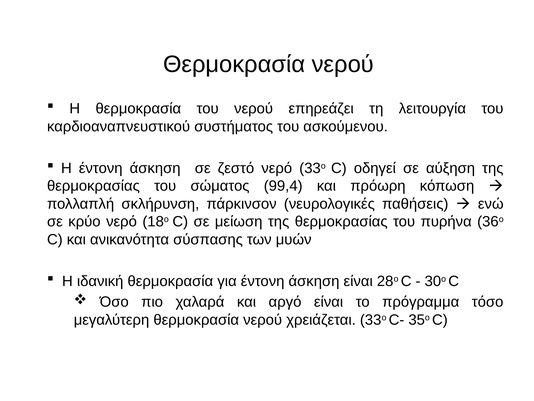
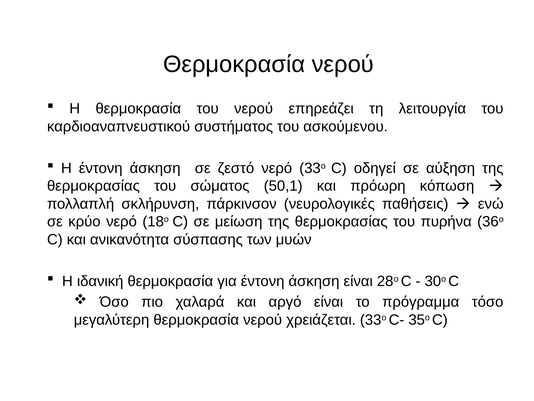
99,4: 99,4 -> 50,1
